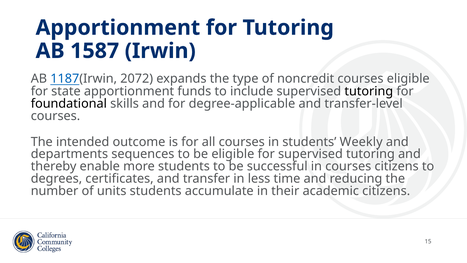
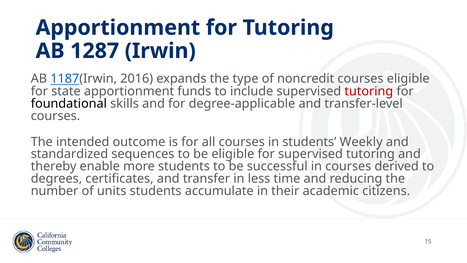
1587: 1587 -> 1287
2072: 2072 -> 2016
tutoring at (369, 91) colour: black -> red
departments: departments -> standardized
courses citizens: citizens -> derived
